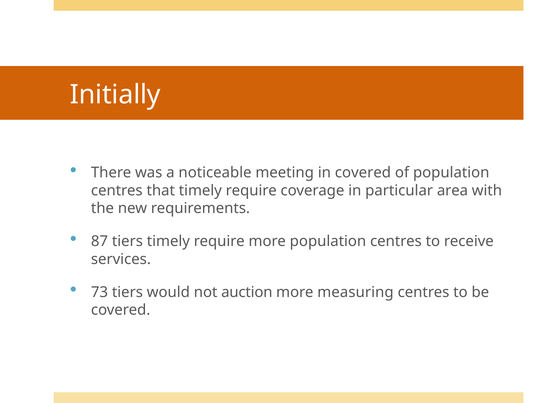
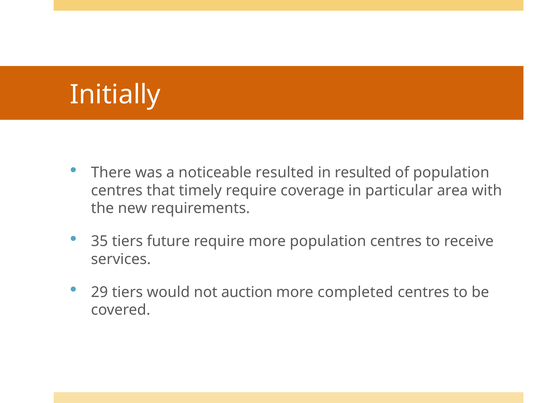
noticeable meeting: meeting -> resulted
in covered: covered -> resulted
87: 87 -> 35
tiers timely: timely -> future
73: 73 -> 29
measuring: measuring -> completed
